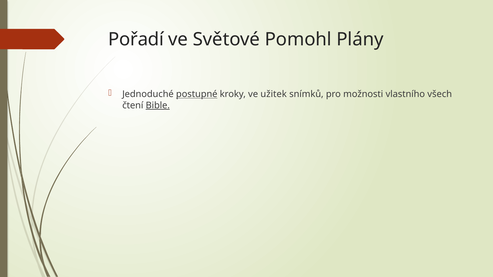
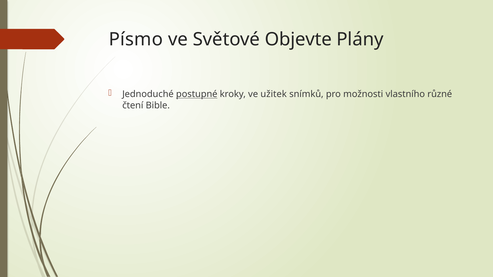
Pořadí: Pořadí -> Písmo
Pomohl: Pomohl -> Objevte
všech: všech -> různé
Bible underline: present -> none
